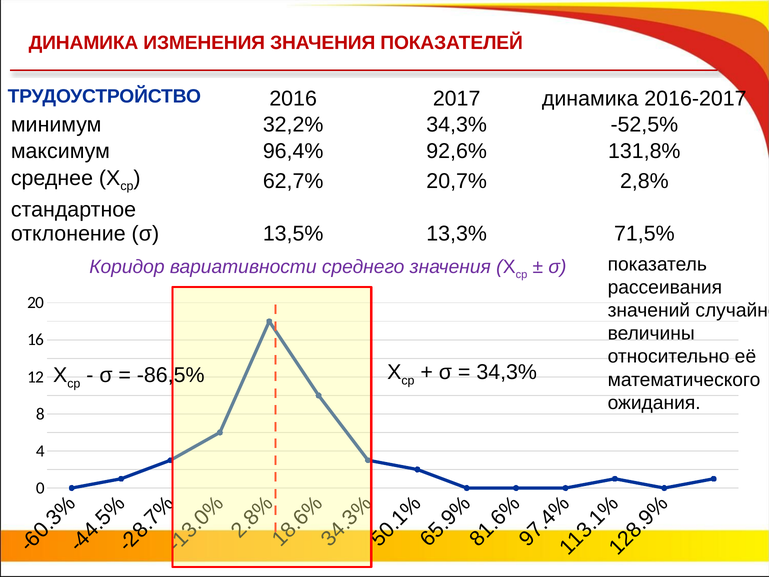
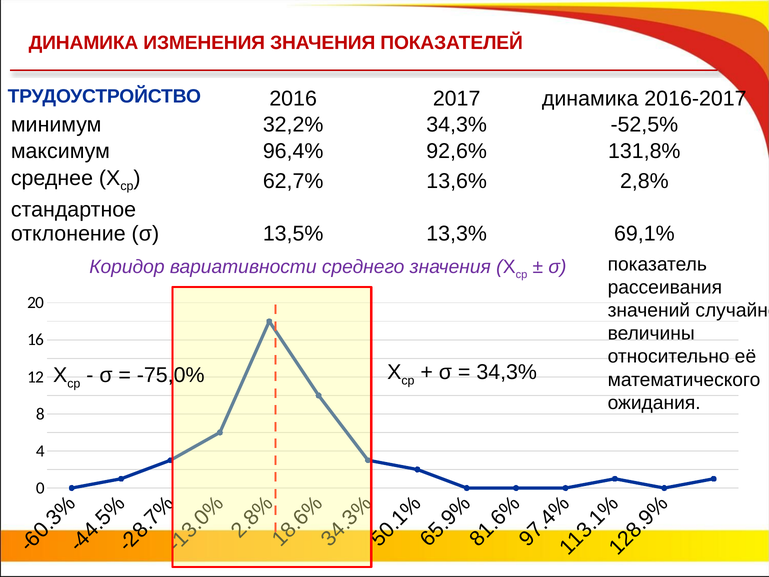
20,7%: 20,7% -> 13,6%
71,5%: 71,5% -> 69,1%
-86,5%: -86,5% -> -75,0%
